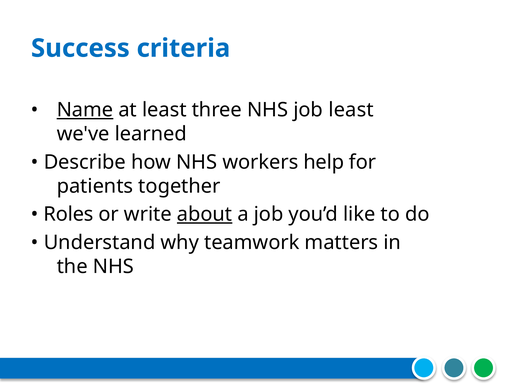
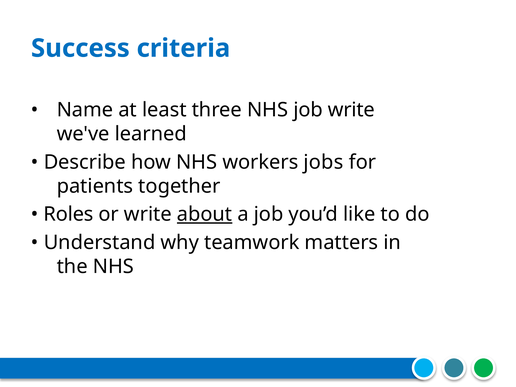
Name underline: present -> none
job least: least -> write
help: help -> jobs
